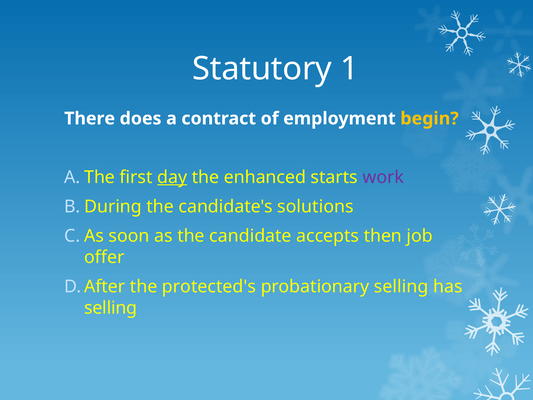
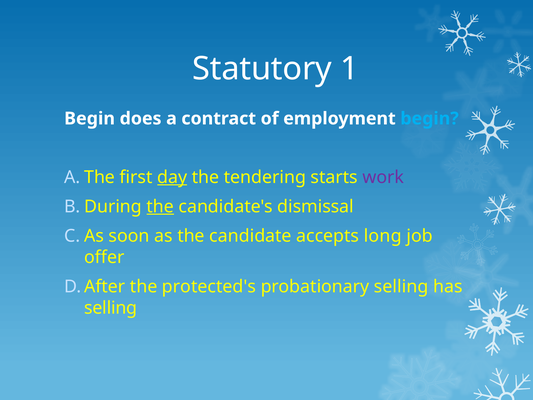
There at (90, 118): There -> Begin
begin at (430, 118) colour: yellow -> light blue
enhanced: enhanced -> tendering
the at (160, 206) underline: none -> present
solutions: solutions -> dismissal
then: then -> long
